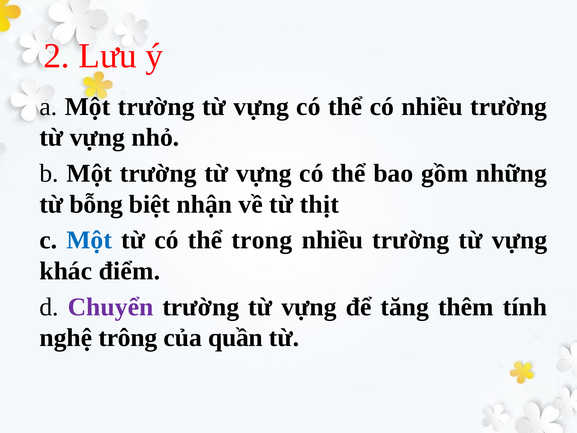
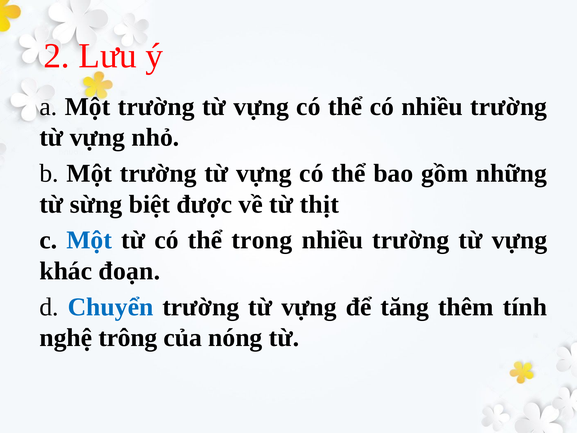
bỗng: bỗng -> sừng
nhận: nhận -> được
điểm: điểm -> đoạn
Chuyển colour: purple -> blue
quần: quần -> nóng
